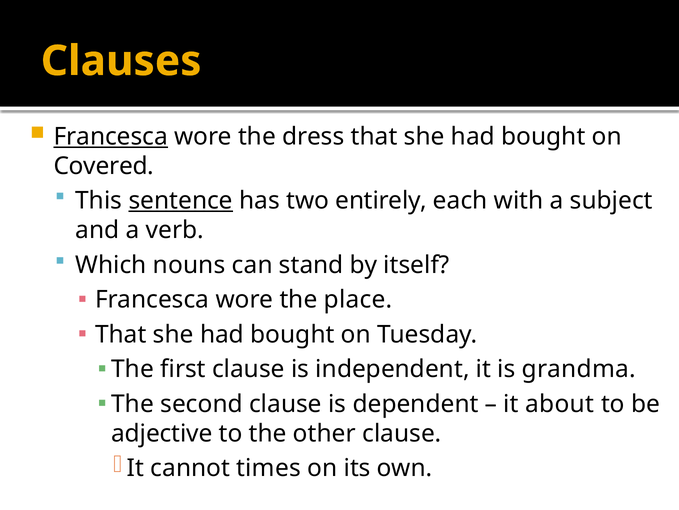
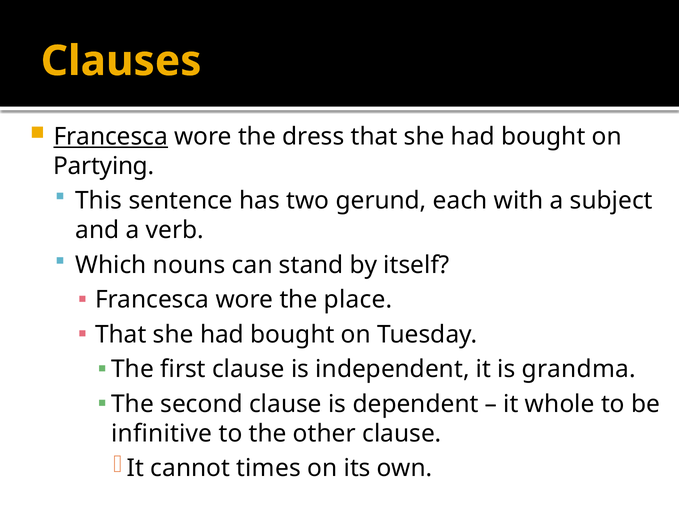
Covered: Covered -> Partying
sentence underline: present -> none
entirely: entirely -> gerund
about: about -> whole
adjective: adjective -> infinitive
